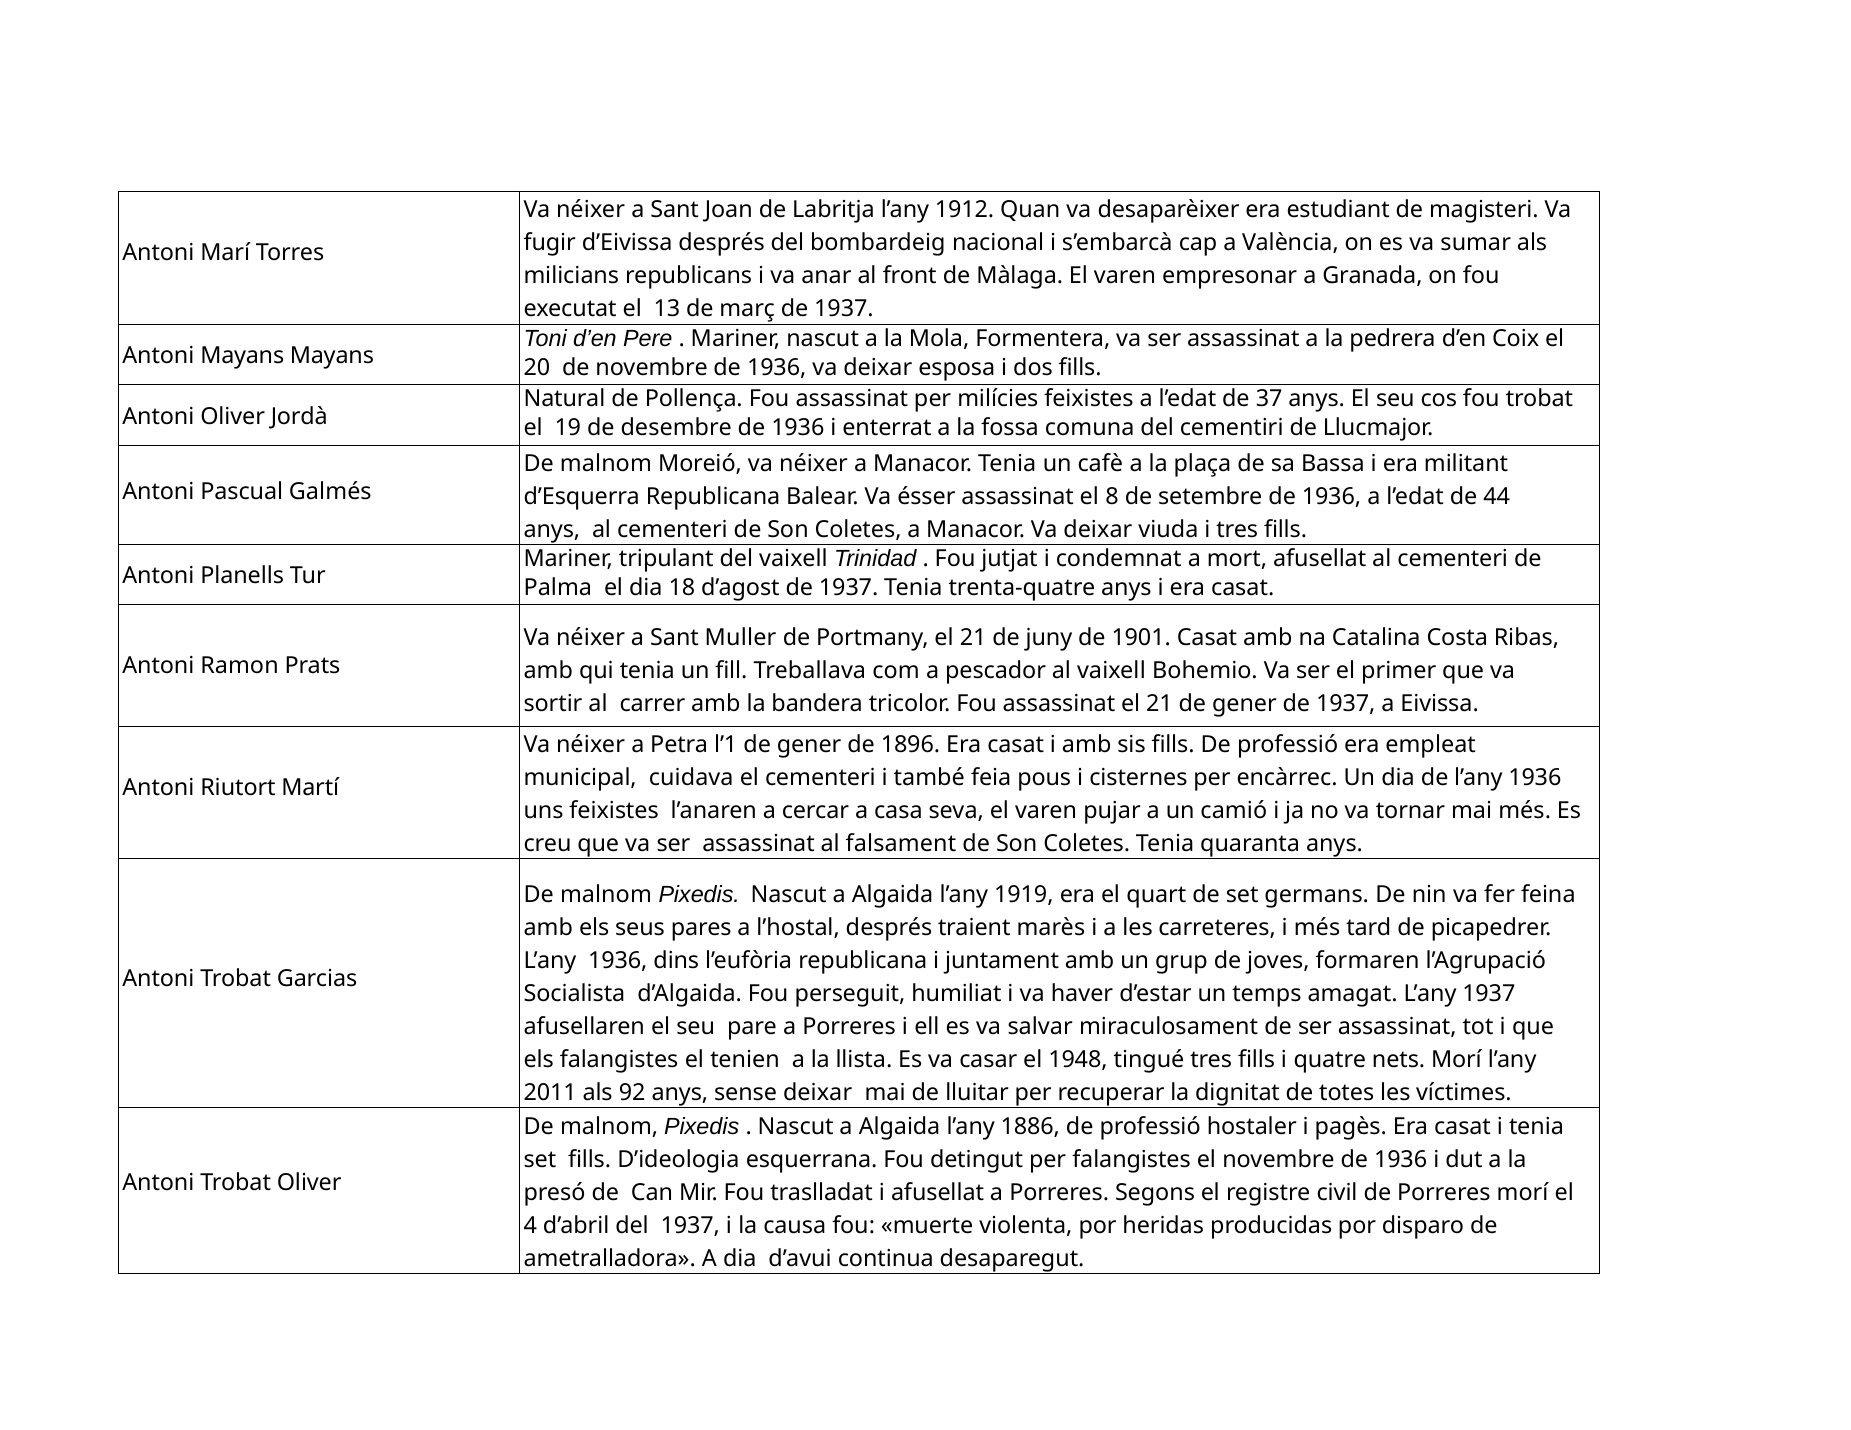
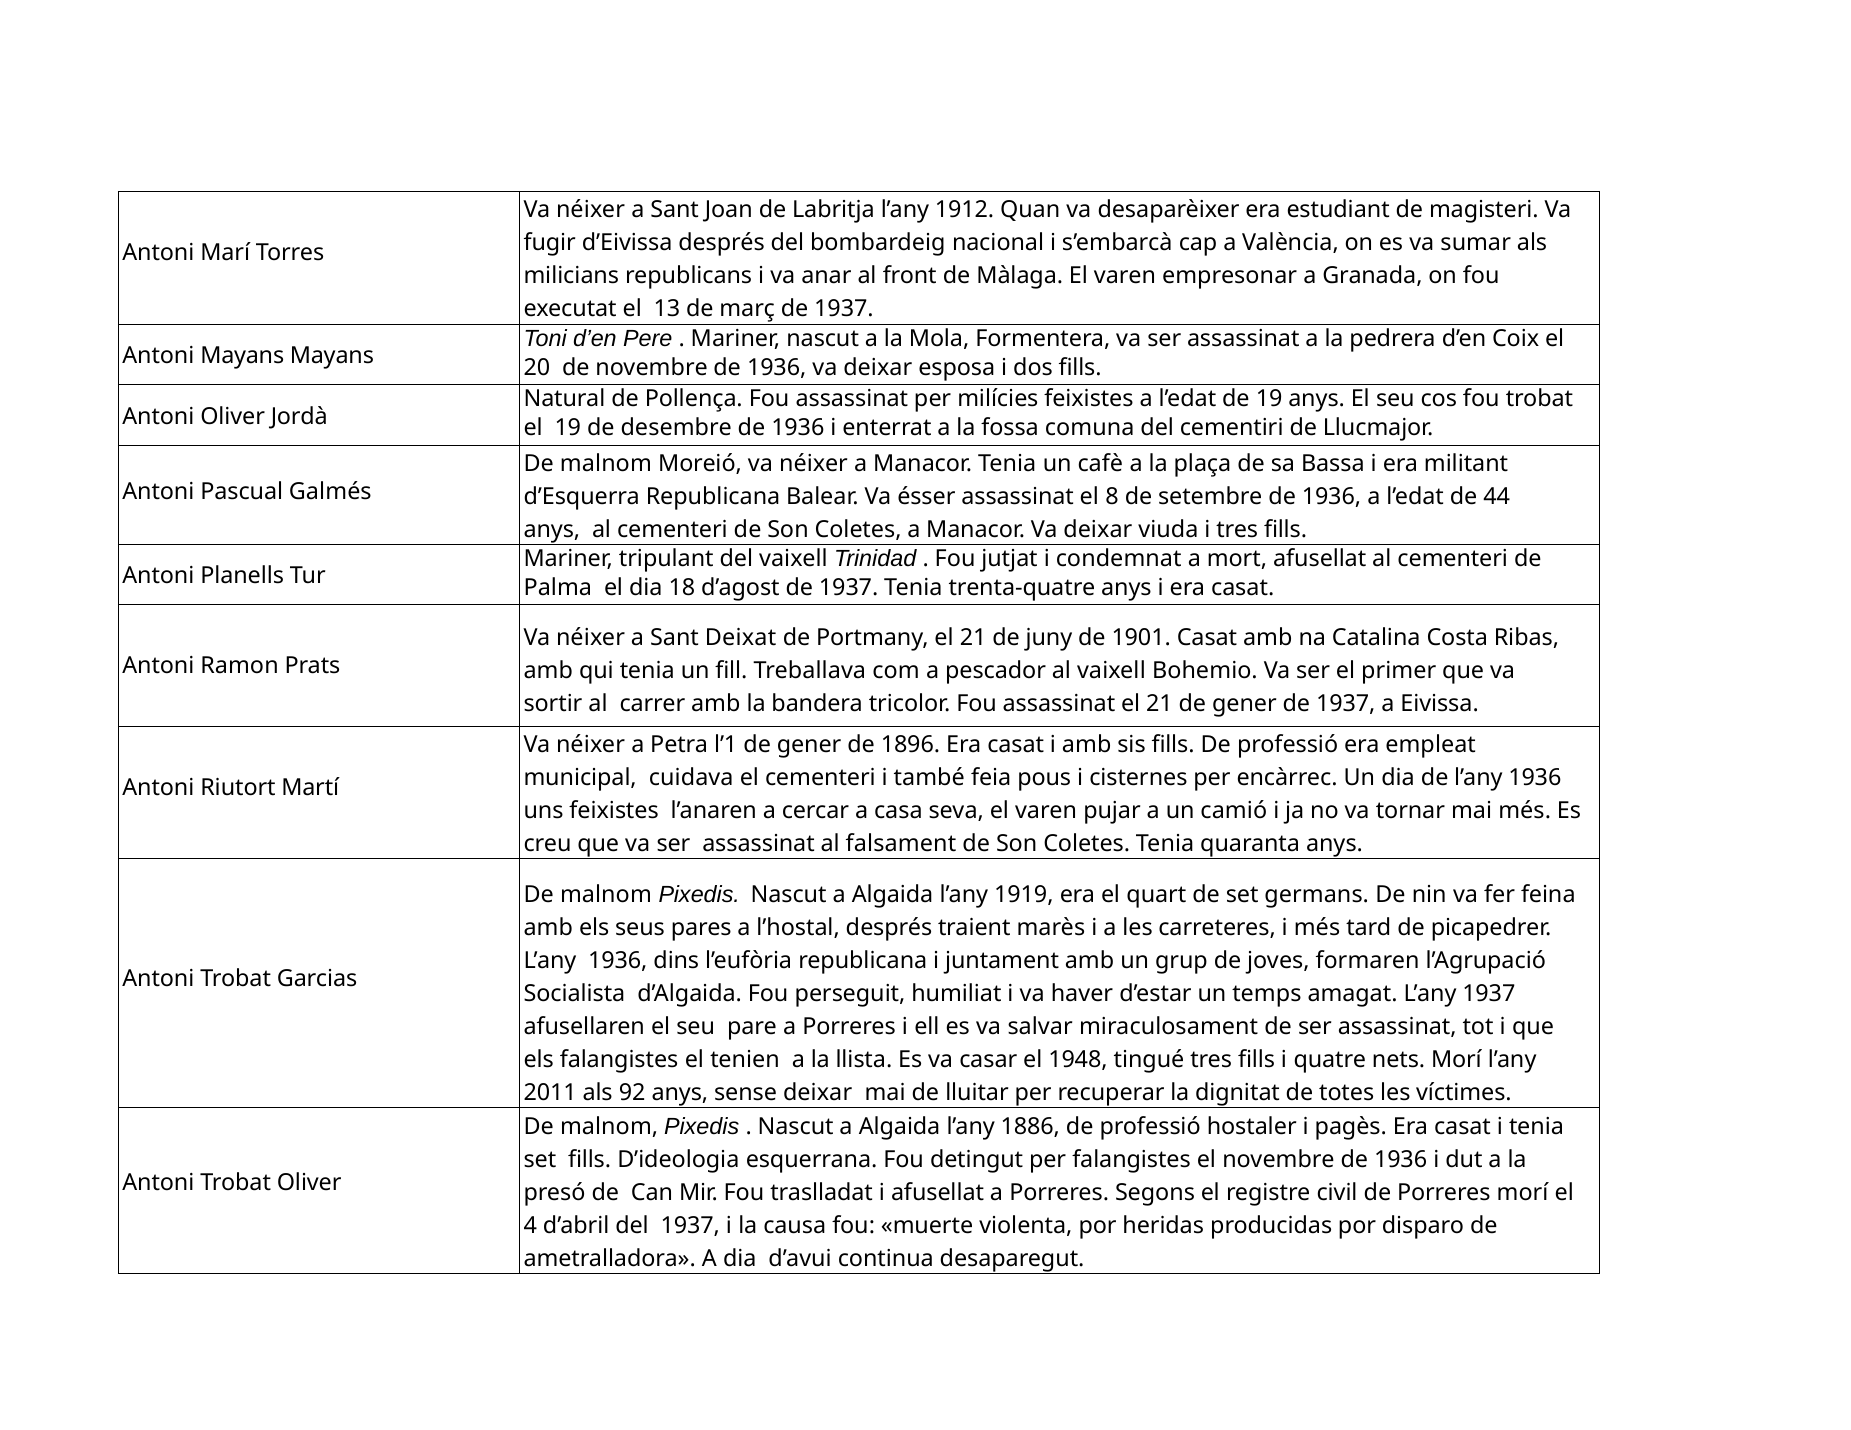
de 37: 37 -> 19
Muller: Muller -> Deixat
